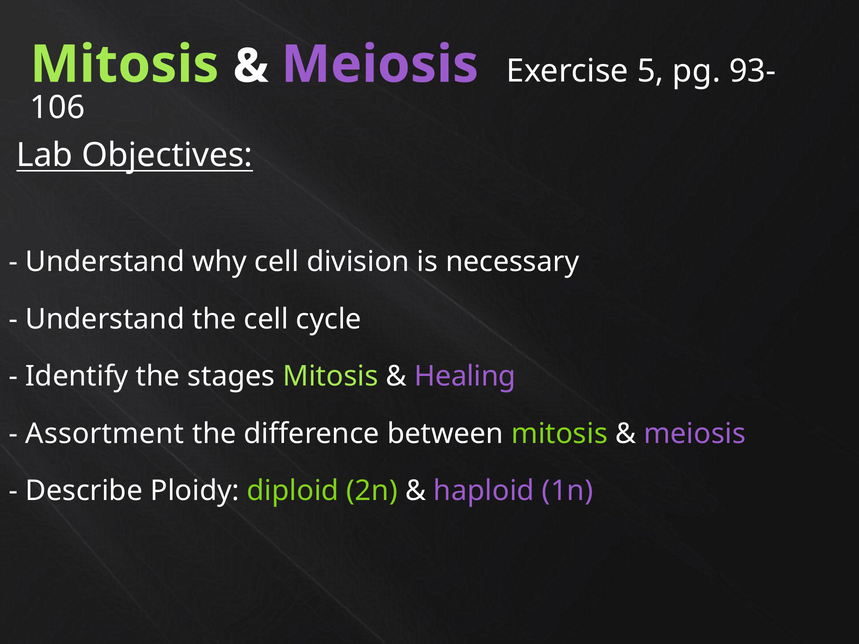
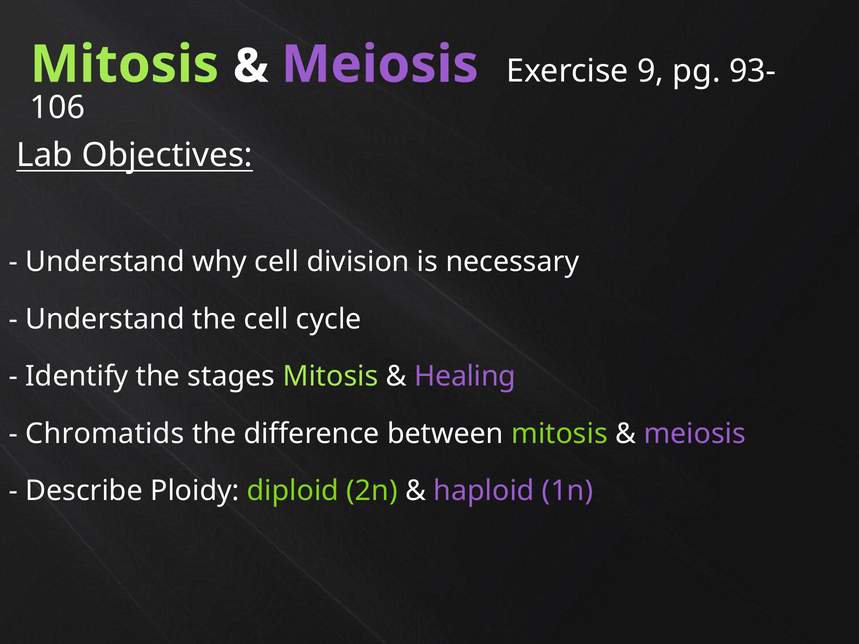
5: 5 -> 9
Assortment: Assortment -> Chromatids
